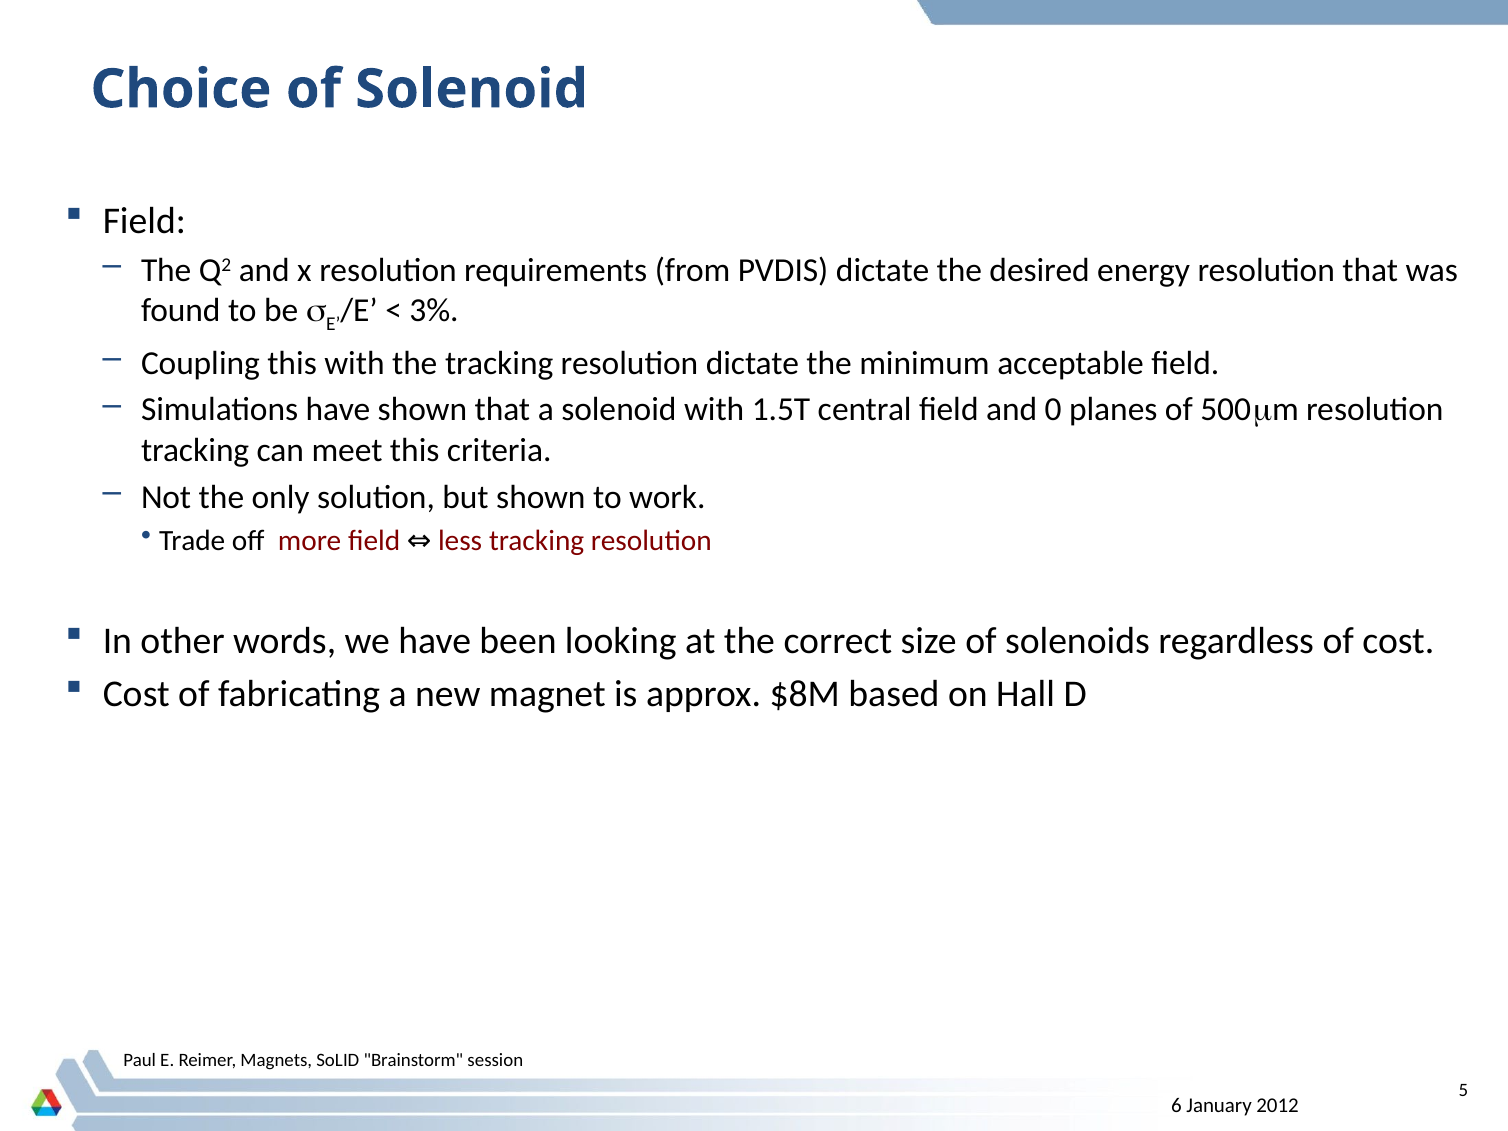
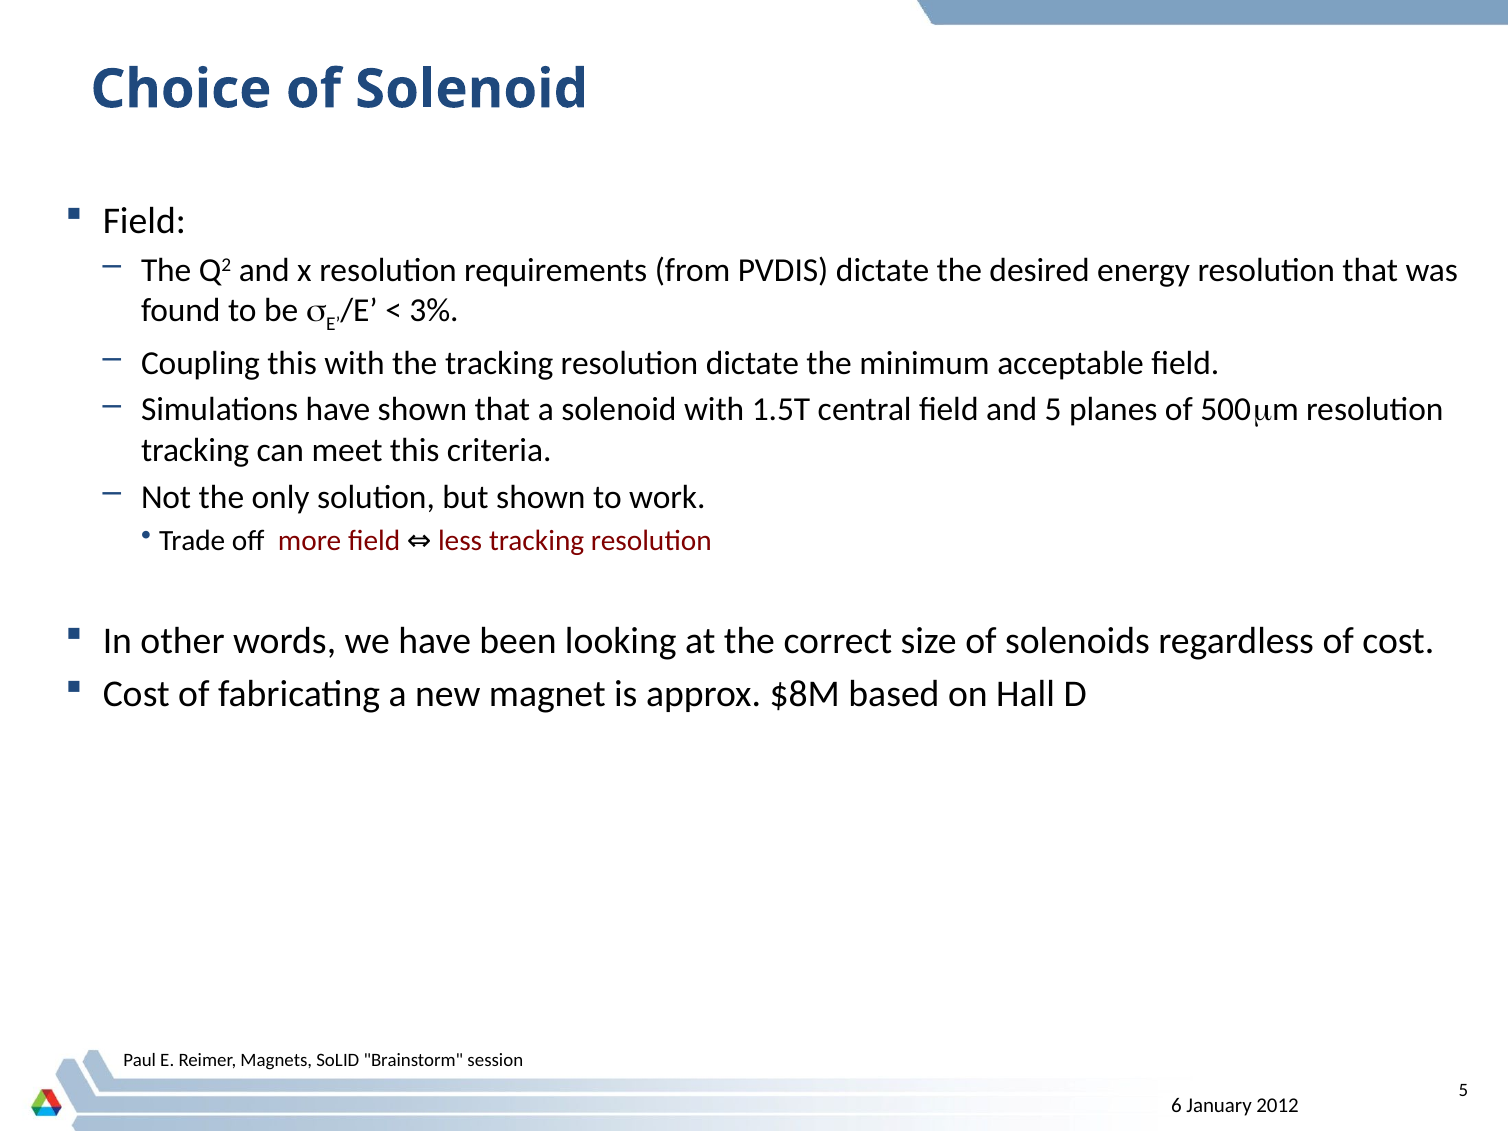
and 0: 0 -> 5
